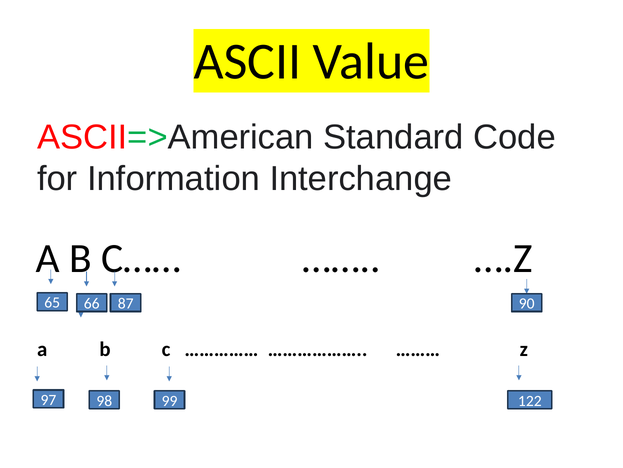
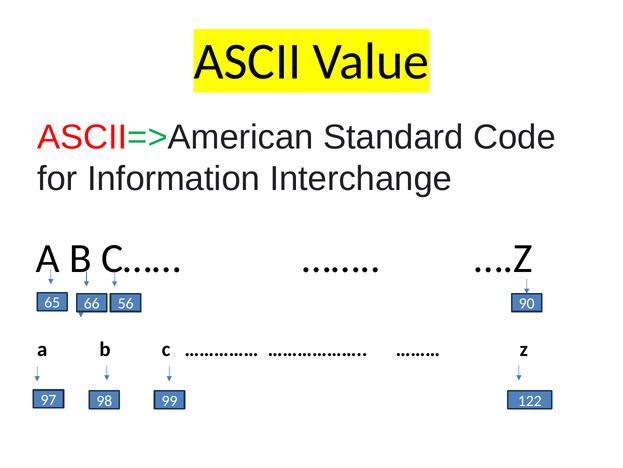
87: 87 -> 56
